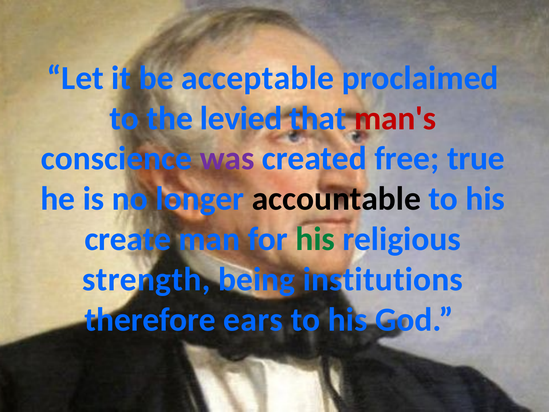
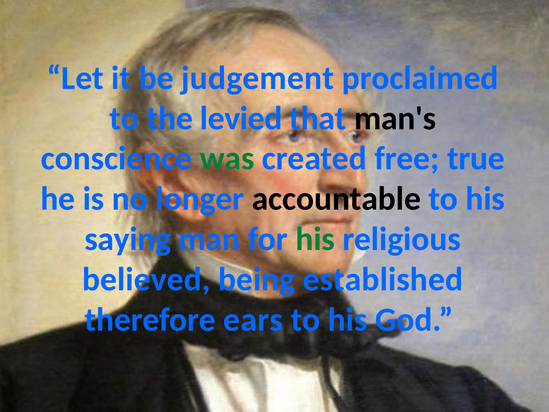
acceptable: acceptable -> judgement
man's colour: red -> black
was colour: purple -> green
create: create -> saying
strength: strength -> believed
institutions: institutions -> established
